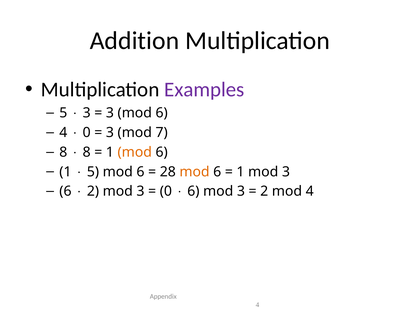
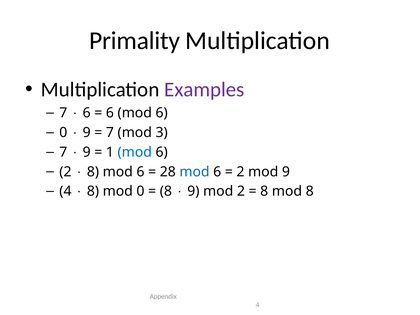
Addition: Addition -> Primality
5 at (63, 113): 5 -> 7
3 at (87, 113): 3 -> 6
3 at (110, 113): 3 -> 6
4 at (63, 133): 4 -> 0
0 at (87, 133): 0 -> 9
3 at (110, 133): 3 -> 7
7: 7 -> 3
8 at (63, 152): 8 -> 7
8 at (87, 152): 8 -> 9
mod at (135, 152) colour: orange -> blue
1 at (65, 172): 1 -> 2
5 at (93, 172): 5 -> 8
mod at (195, 172) colour: orange -> blue
1 at (240, 172): 1 -> 2
3 at (286, 172): 3 -> 9
6 at (65, 191): 6 -> 4
2 at (93, 191): 2 -> 8
3 at (140, 191): 3 -> 0
0 at (166, 191): 0 -> 8
6 at (193, 191): 6 -> 9
3 at (241, 191): 3 -> 2
2 at (264, 191): 2 -> 8
mod 4: 4 -> 8
